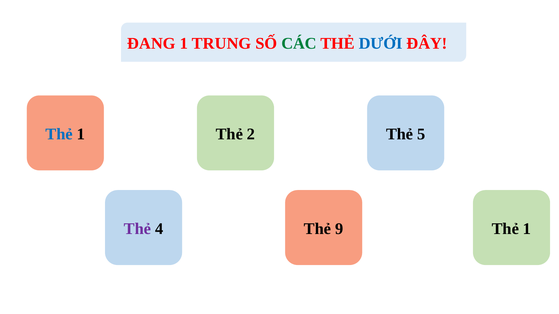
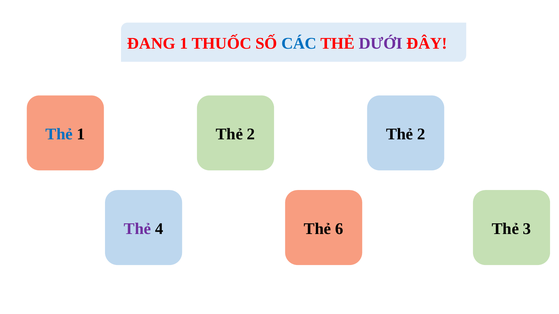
TRUNG: TRUNG -> THUỐC
CÁC colour: green -> blue
DƯỚI colour: blue -> purple
5 at (421, 134): 5 -> 2
9: 9 -> 6
4 Thẻ 1: 1 -> 3
